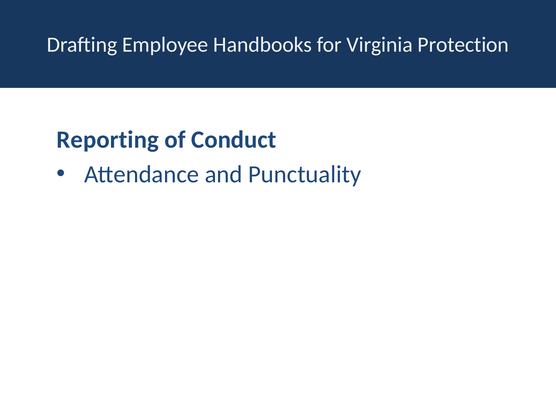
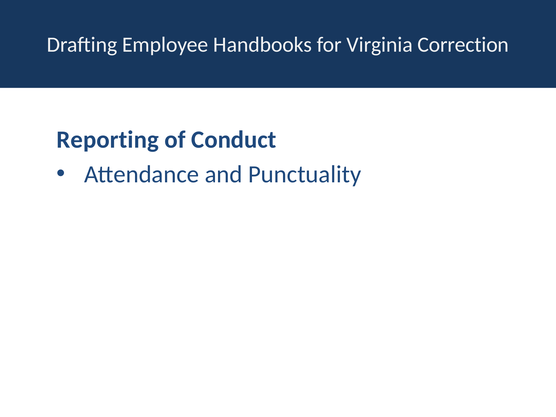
Protection: Protection -> Correction
